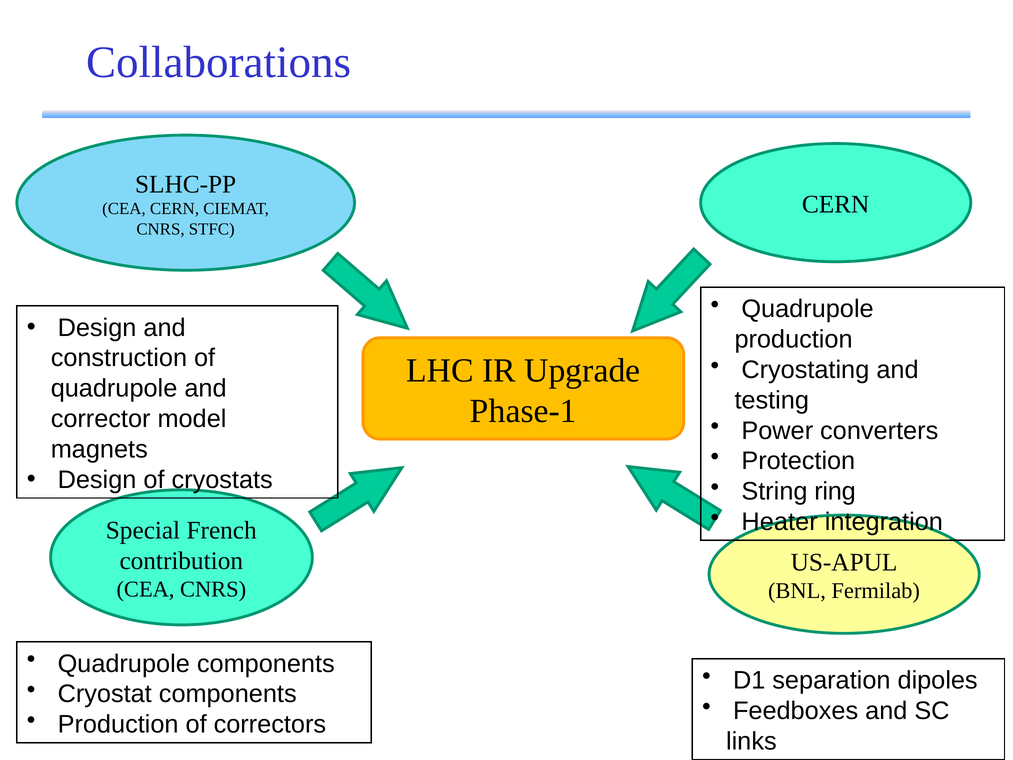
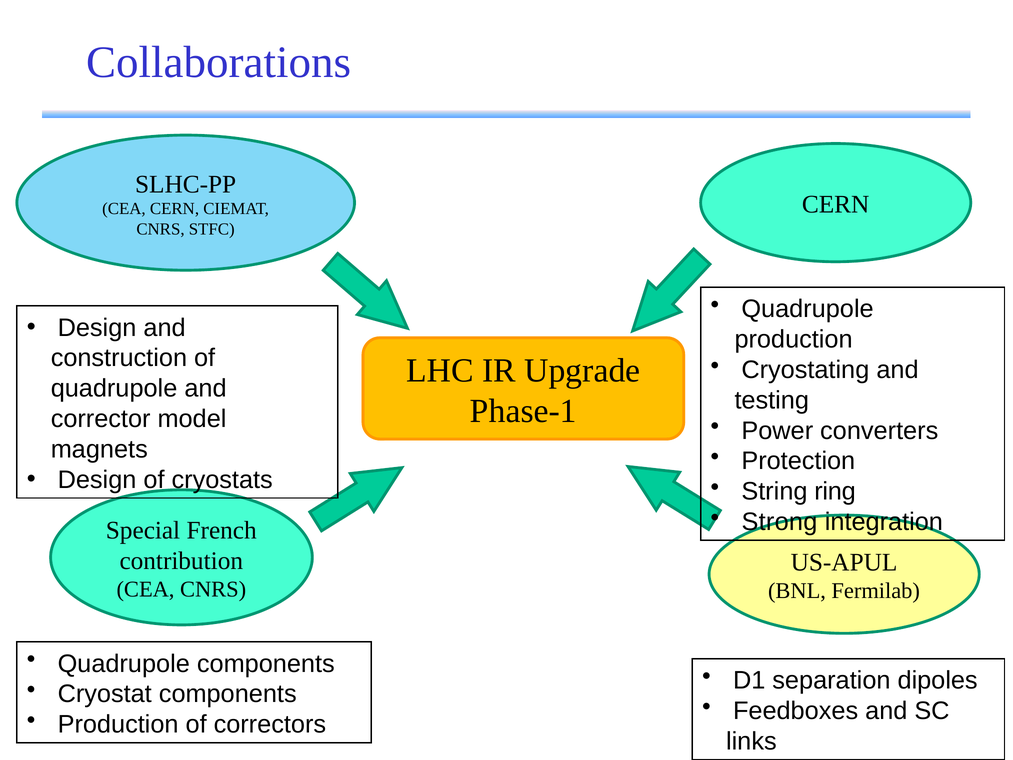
Heater: Heater -> Strong
